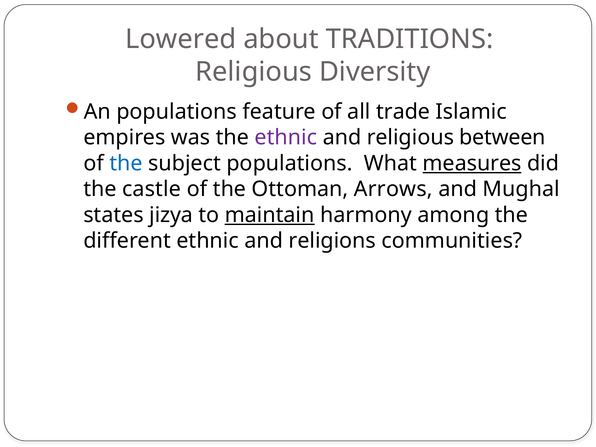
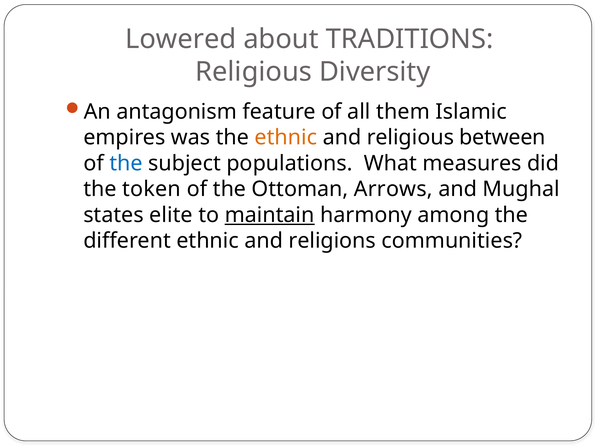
An populations: populations -> antagonism
trade: trade -> them
ethnic at (286, 138) colour: purple -> orange
measures underline: present -> none
castle: castle -> token
jizya: jizya -> elite
